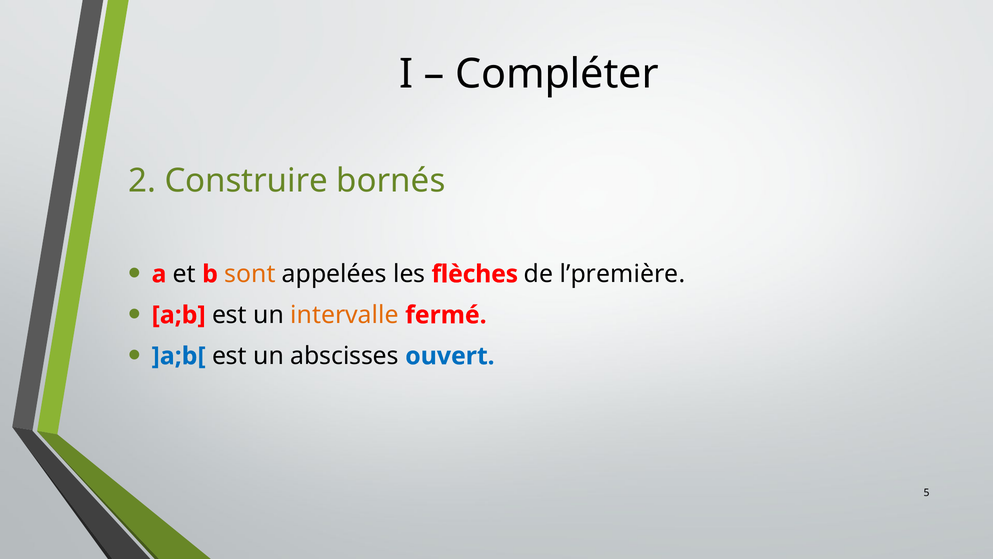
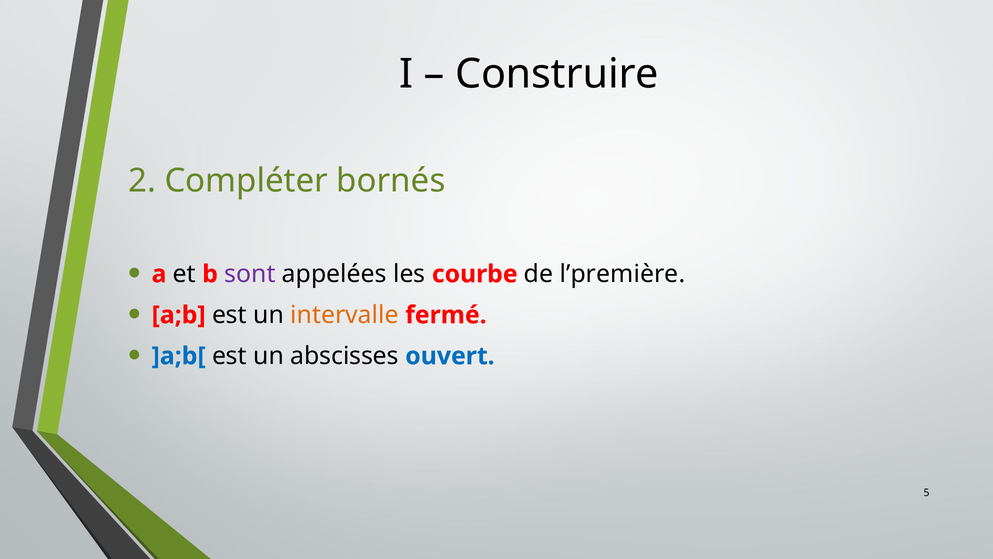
Compléter: Compléter -> Construire
Construire: Construire -> Compléter
sont colour: orange -> purple
flèches: flèches -> courbe
